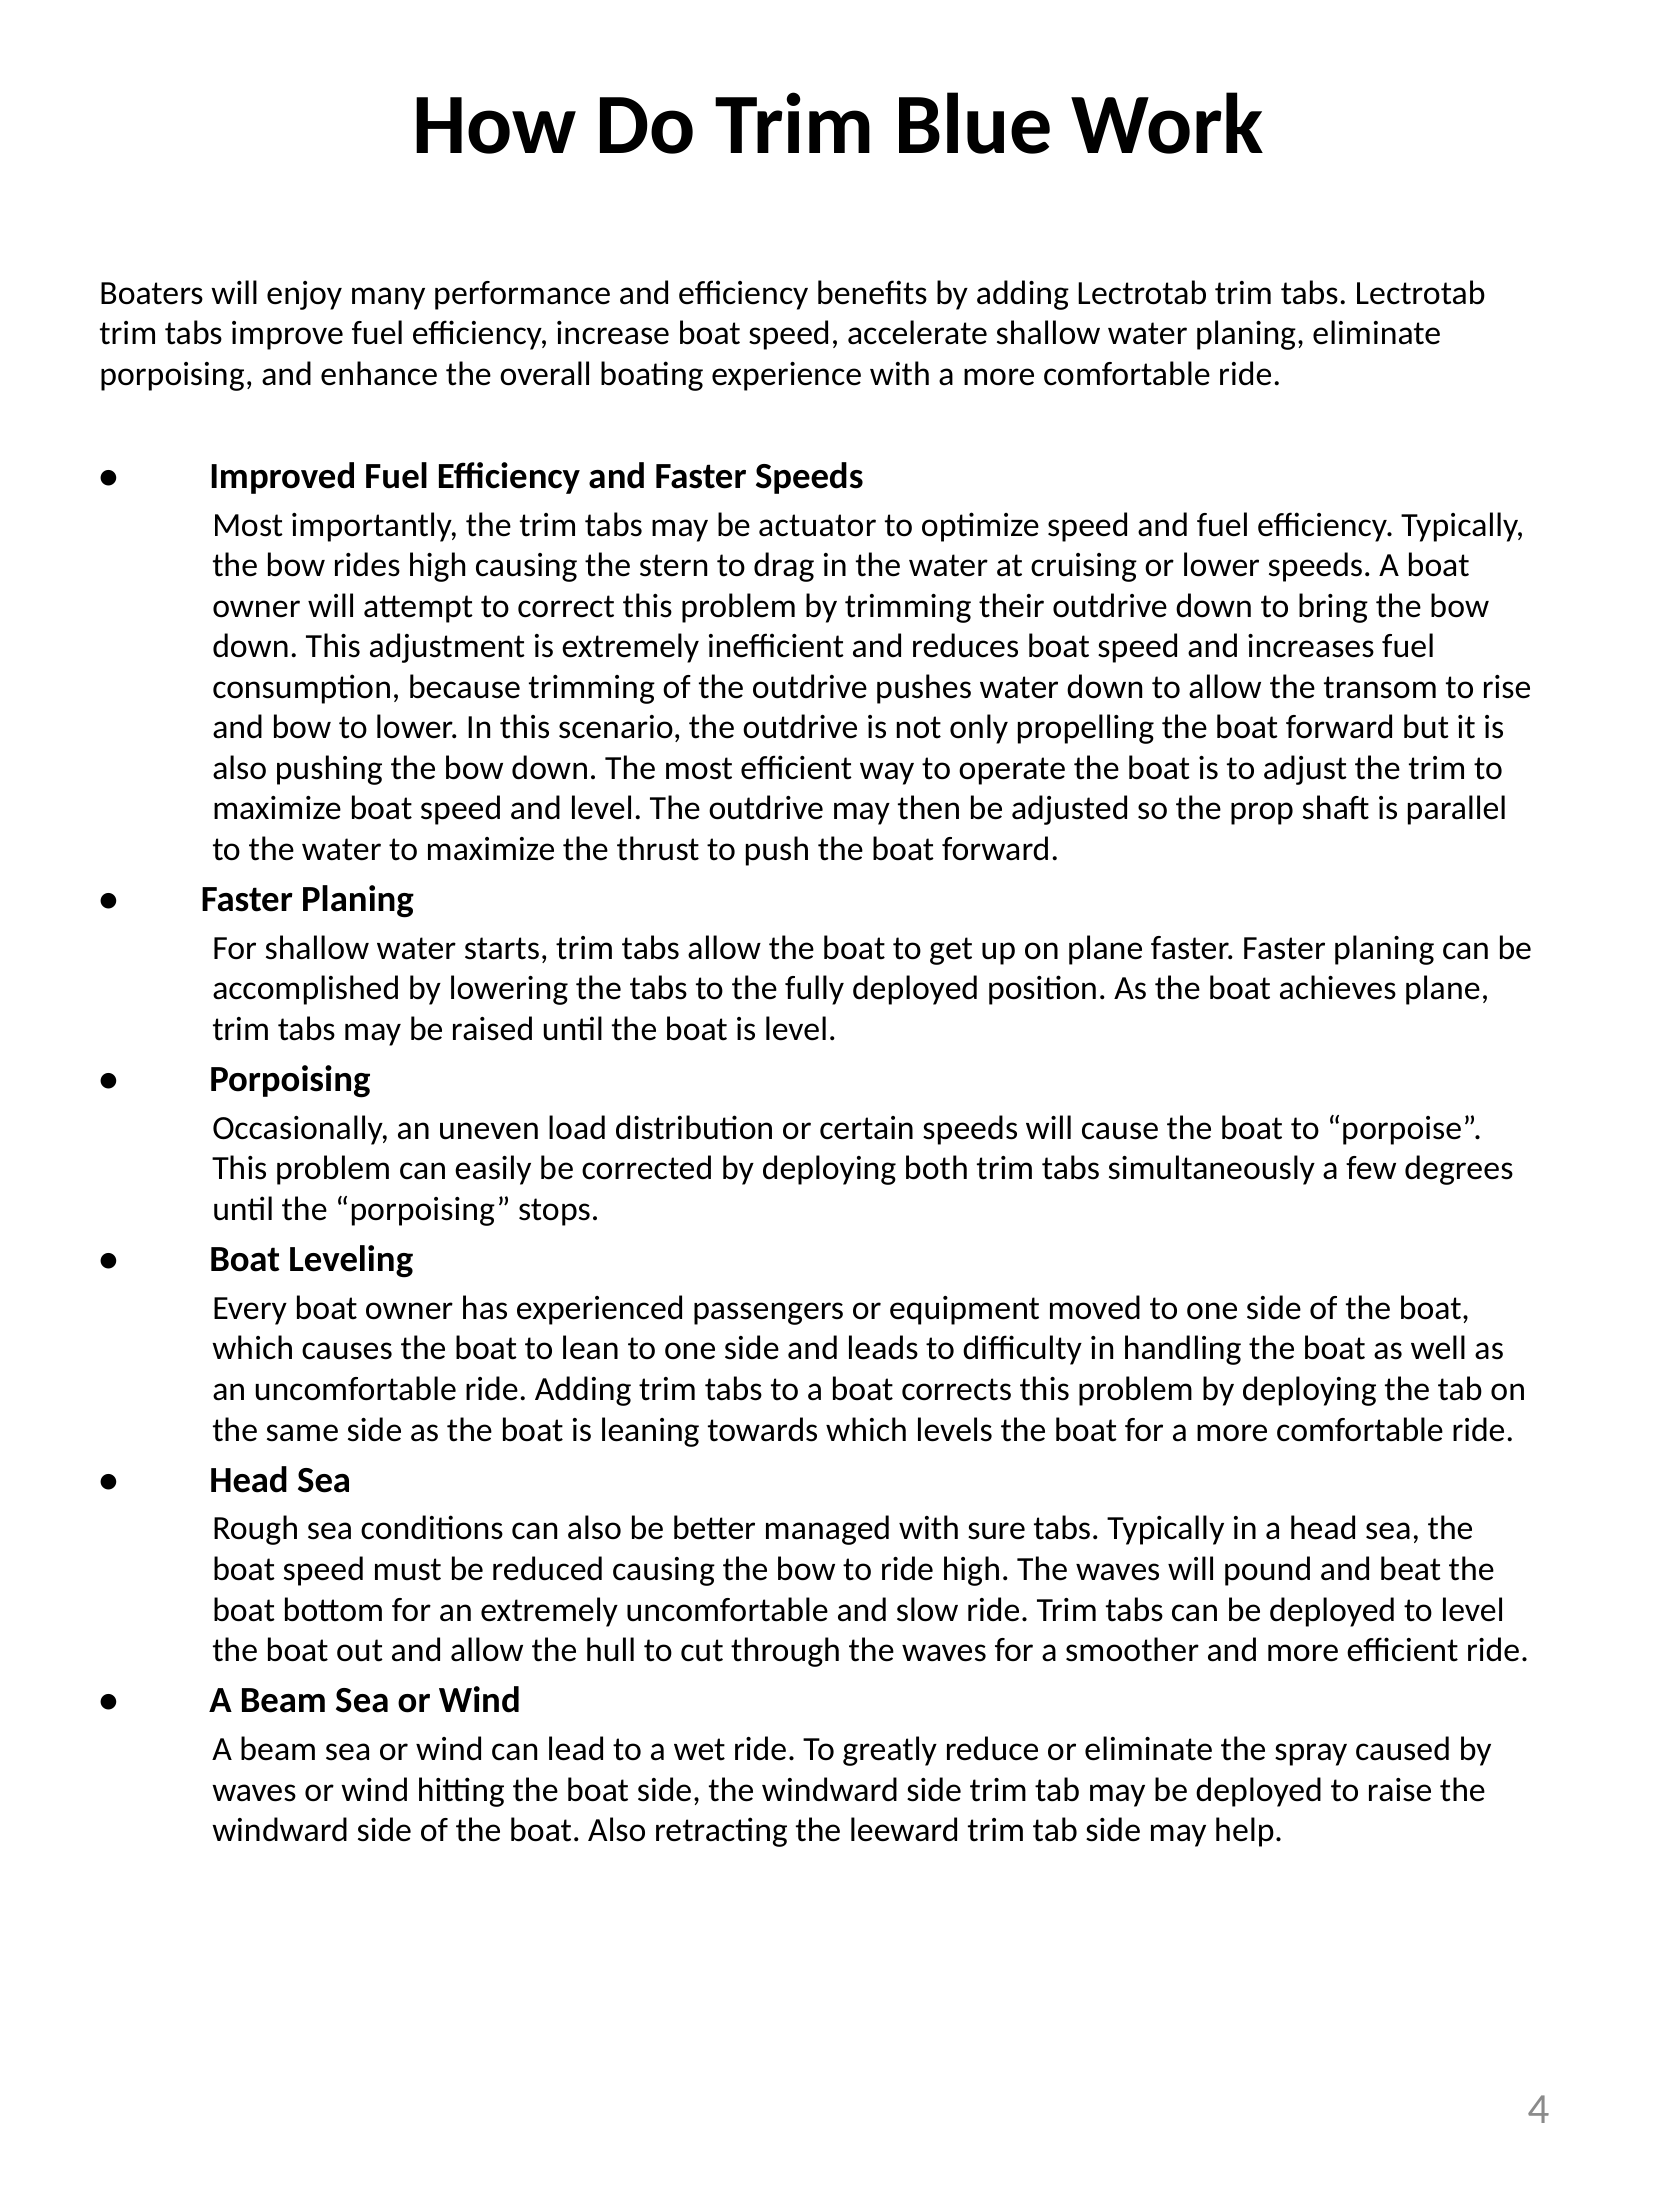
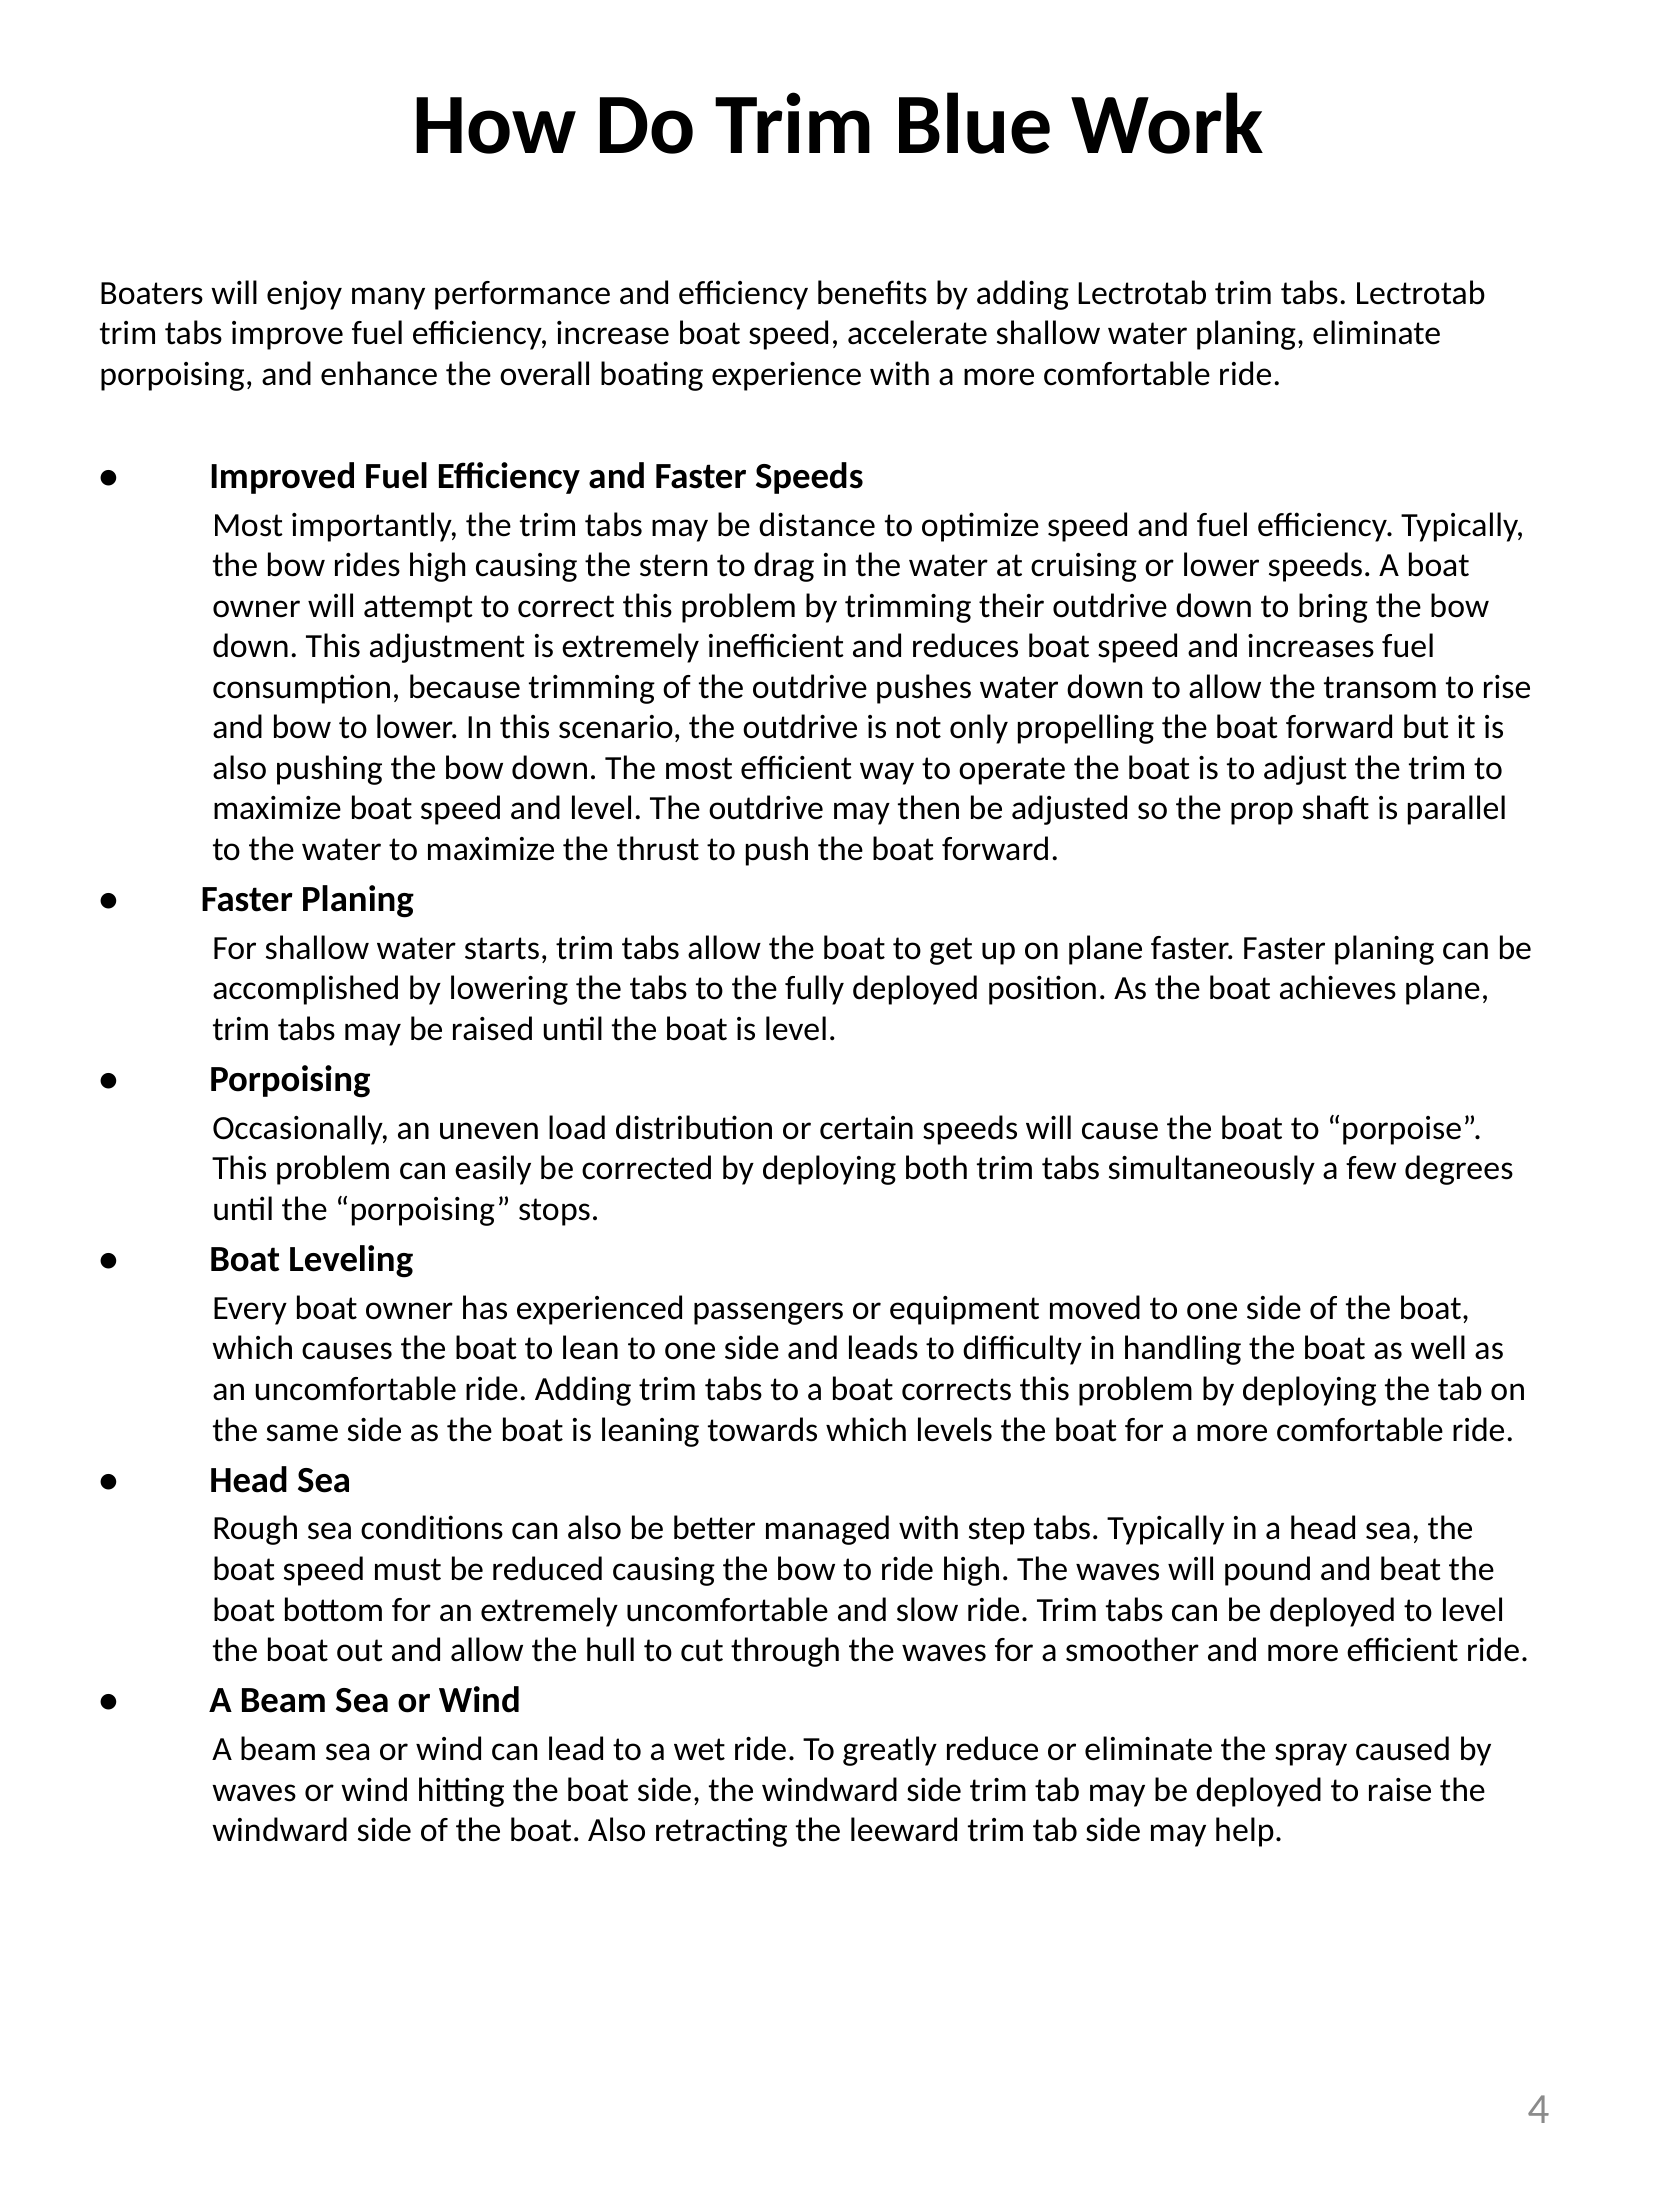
actuator: actuator -> distance
sure: sure -> step
